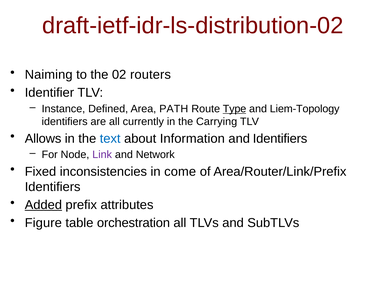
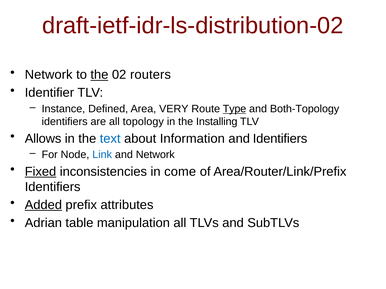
Naiming at (49, 75): Naiming -> Network
the at (99, 75) underline: none -> present
PATH: PATH -> VERY
Liem-Topology: Liem-Topology -> Both-Topology
currently: currently -> topology
Carrying: Carrying -> Installing
Link colour: purple -> blue
Fixed underline: none -> present
Figure: Figure -> Adrian
orchestration: orchestration -> manipulation
